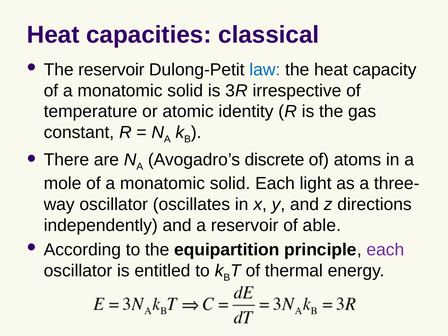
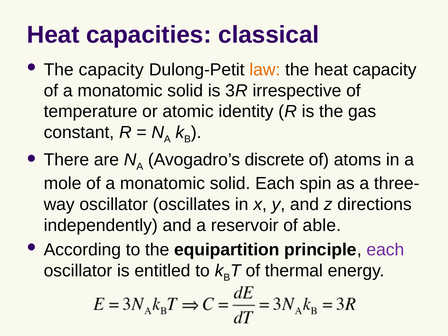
The reservoir: reservoir -> capacity
law colour: blue -> orange
light: light -> spin
